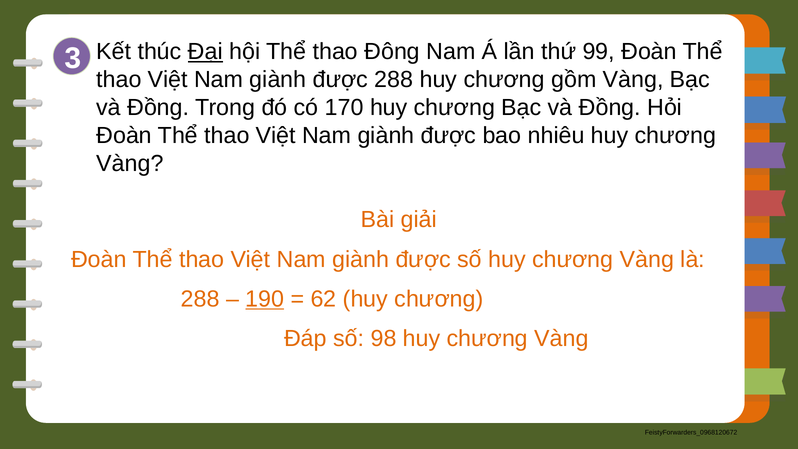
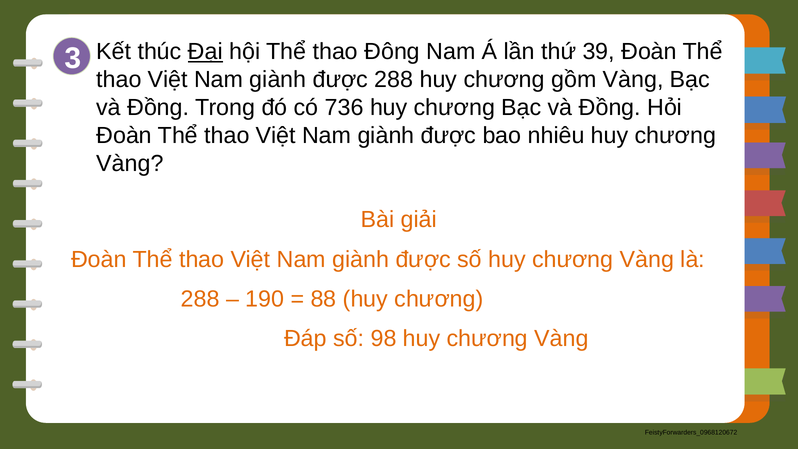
99: 99 -> 39
170: 170 -> 736
190 underline: present -> none
62: 62 -> 88
